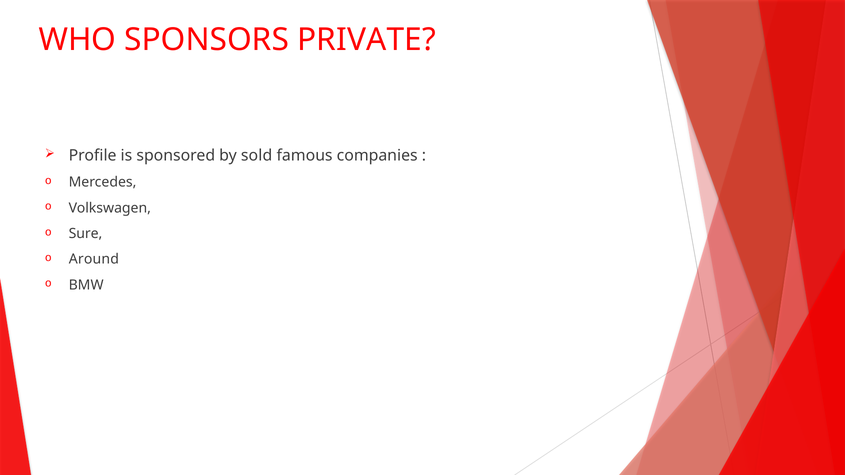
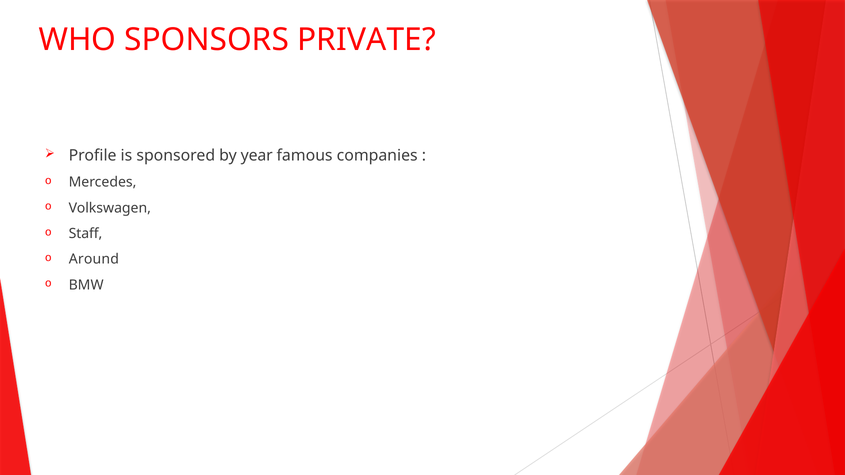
sold: sold -> year
Sure: Sure -> Staff
